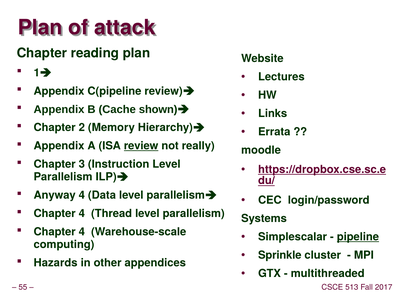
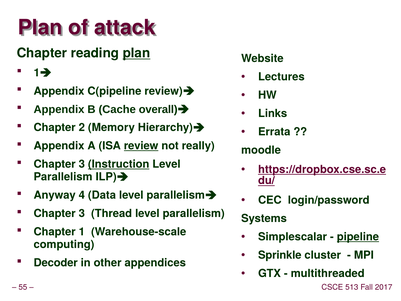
plan at (137, 53) underline: none -> present
shown: shown -> overall
Instruction underline: none -> present
4 at (82, 213): 4 -> 3
4 at (82, 232): 4 -> 1
Hazards: Hazards -> Decoder
